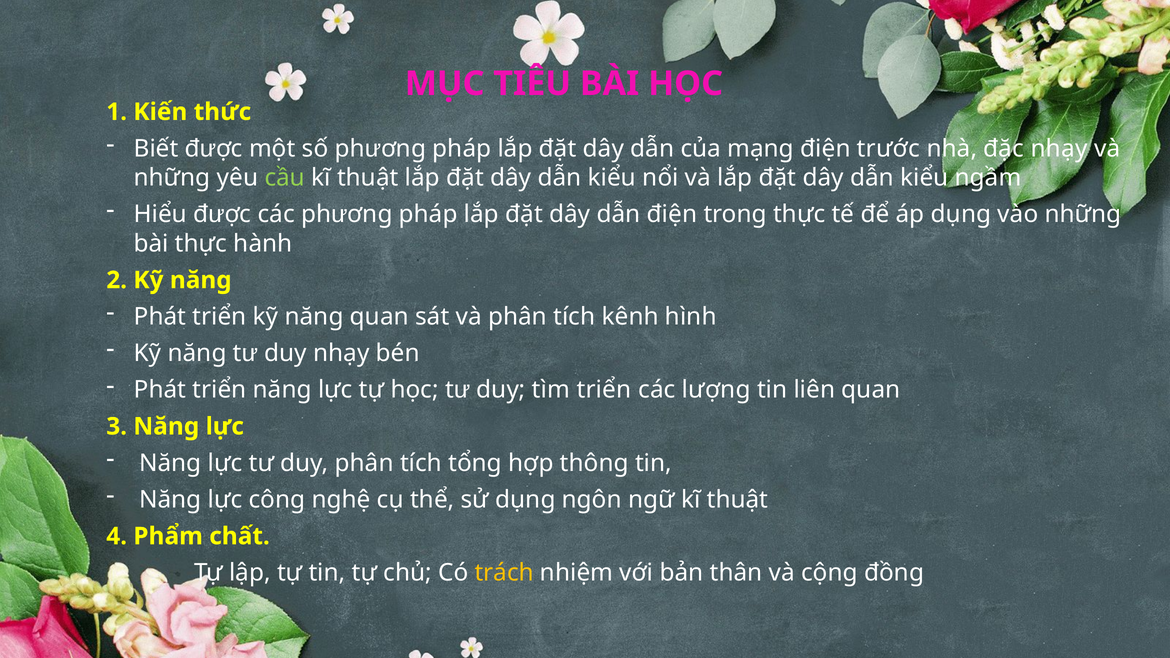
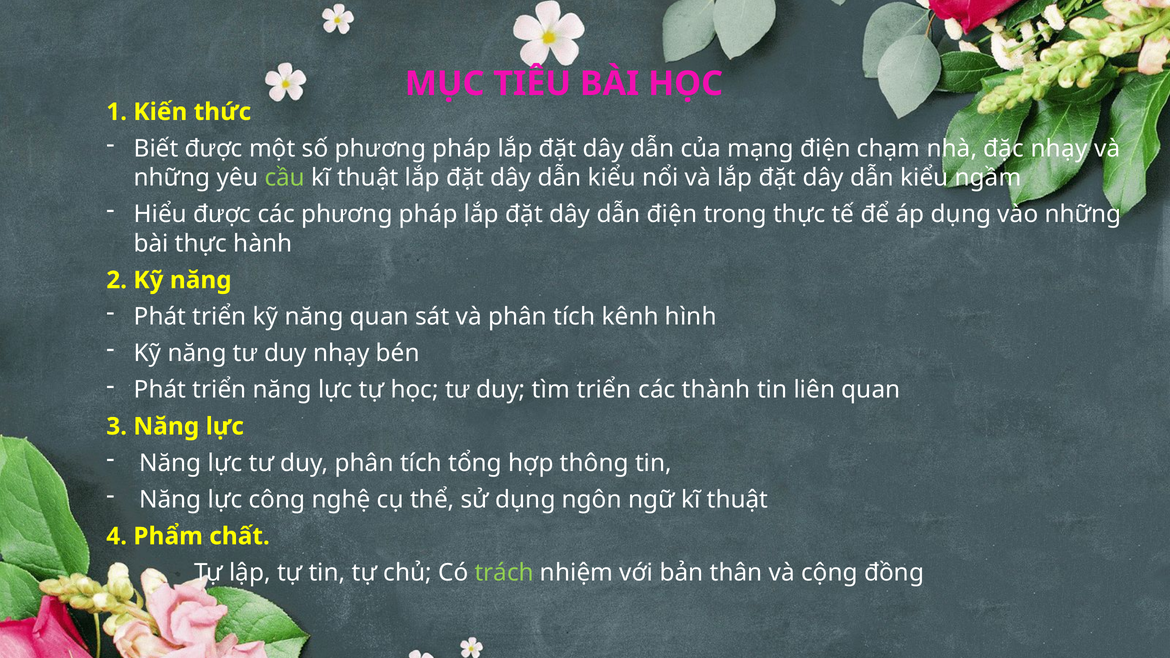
trước: trước -> chạm
lượng: lượng -> thành
trách colour: yellow -> light green
